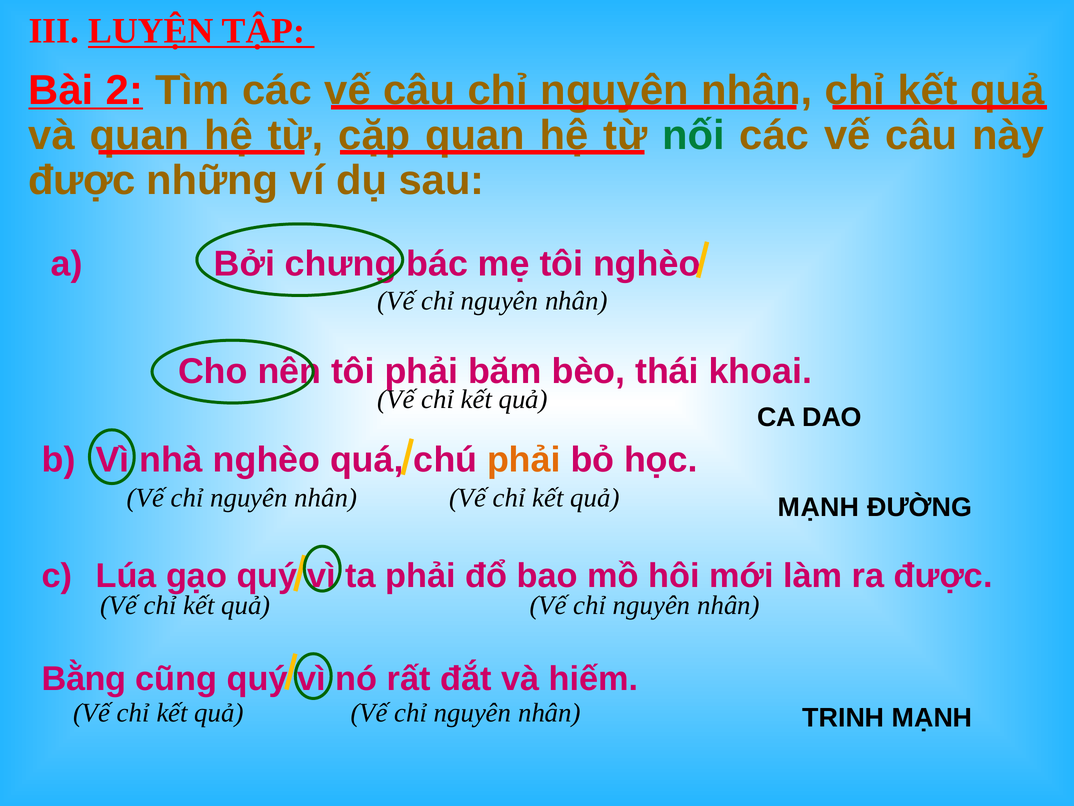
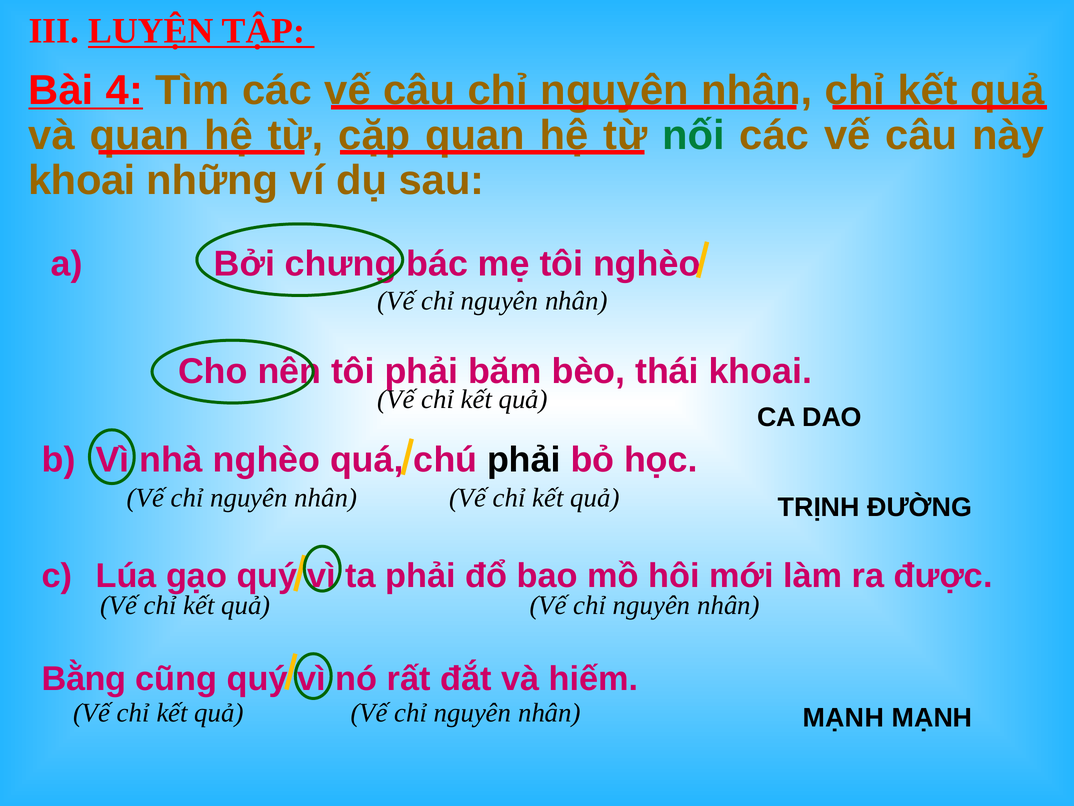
2: 2 -> 4
được at (82, 181): được -> khoai
phải at (524, 459) colour: orange -> black
MẠNH at (819, 507): MẠNH -> TRỊNH
TRINH at (843, 718): TRINH -> MẠNH
